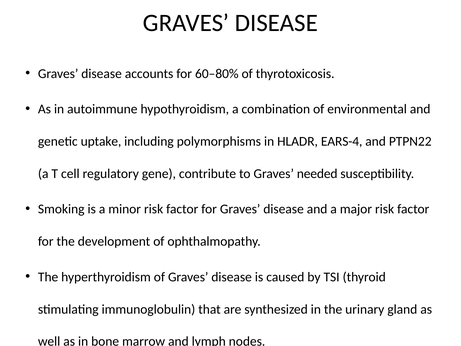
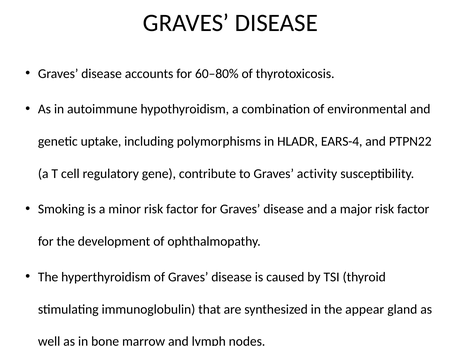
needed: needed -> activity
urinary: urinary -> appear
